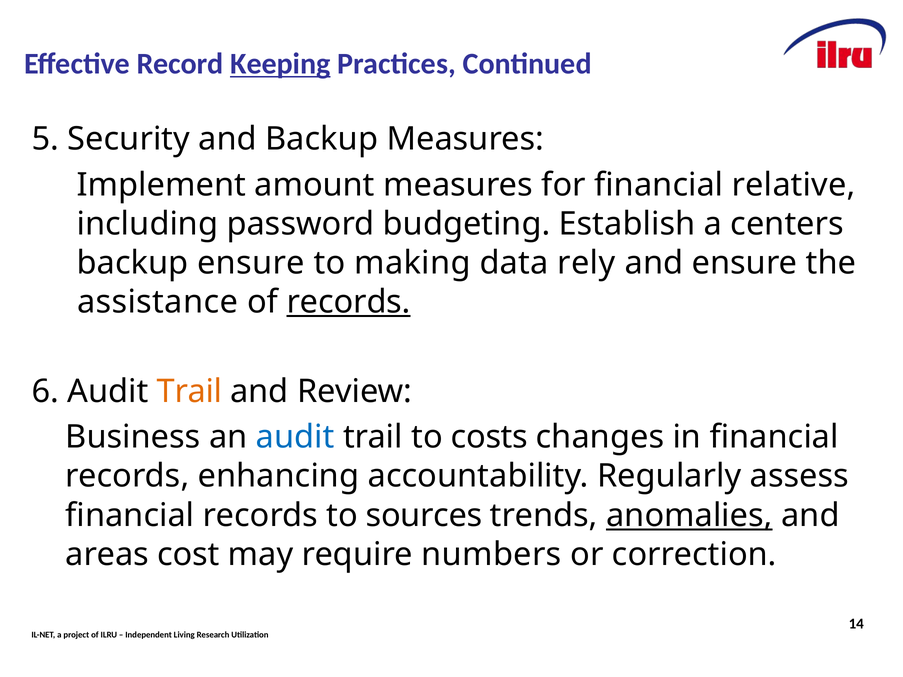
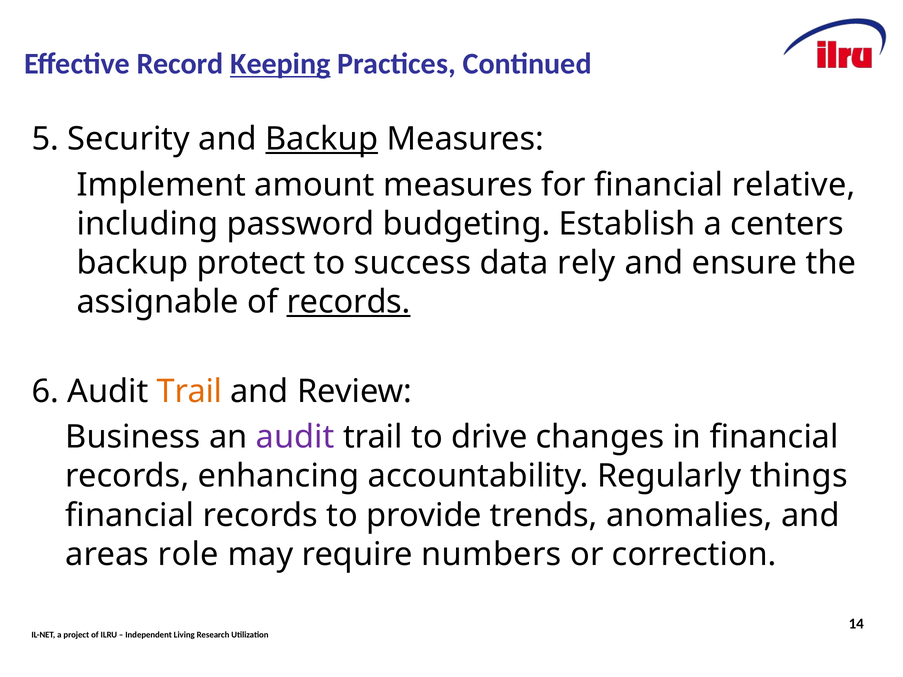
Backup at (322, 139) underline: none -> present
backup ensure: ensure -> protect
making: making -> success
assistance: assistance -> assignable
audit at (295, 437) colour: blue -> purple
costs: costs -> drive
assess: assess -> things
sources: sources -> provide
anomalies underline: present -> none
cost: cost -> role
